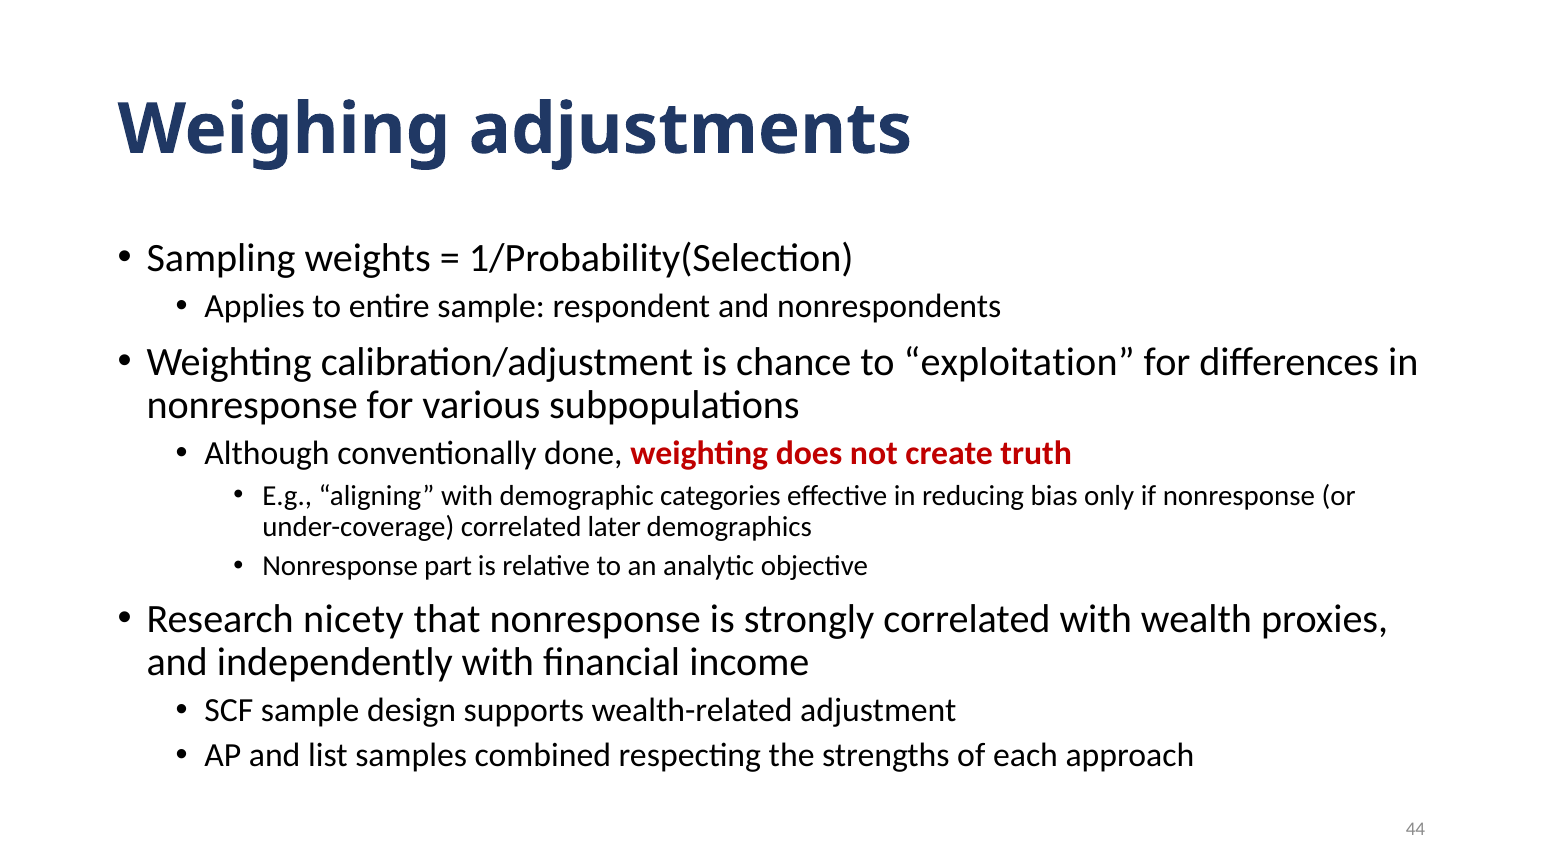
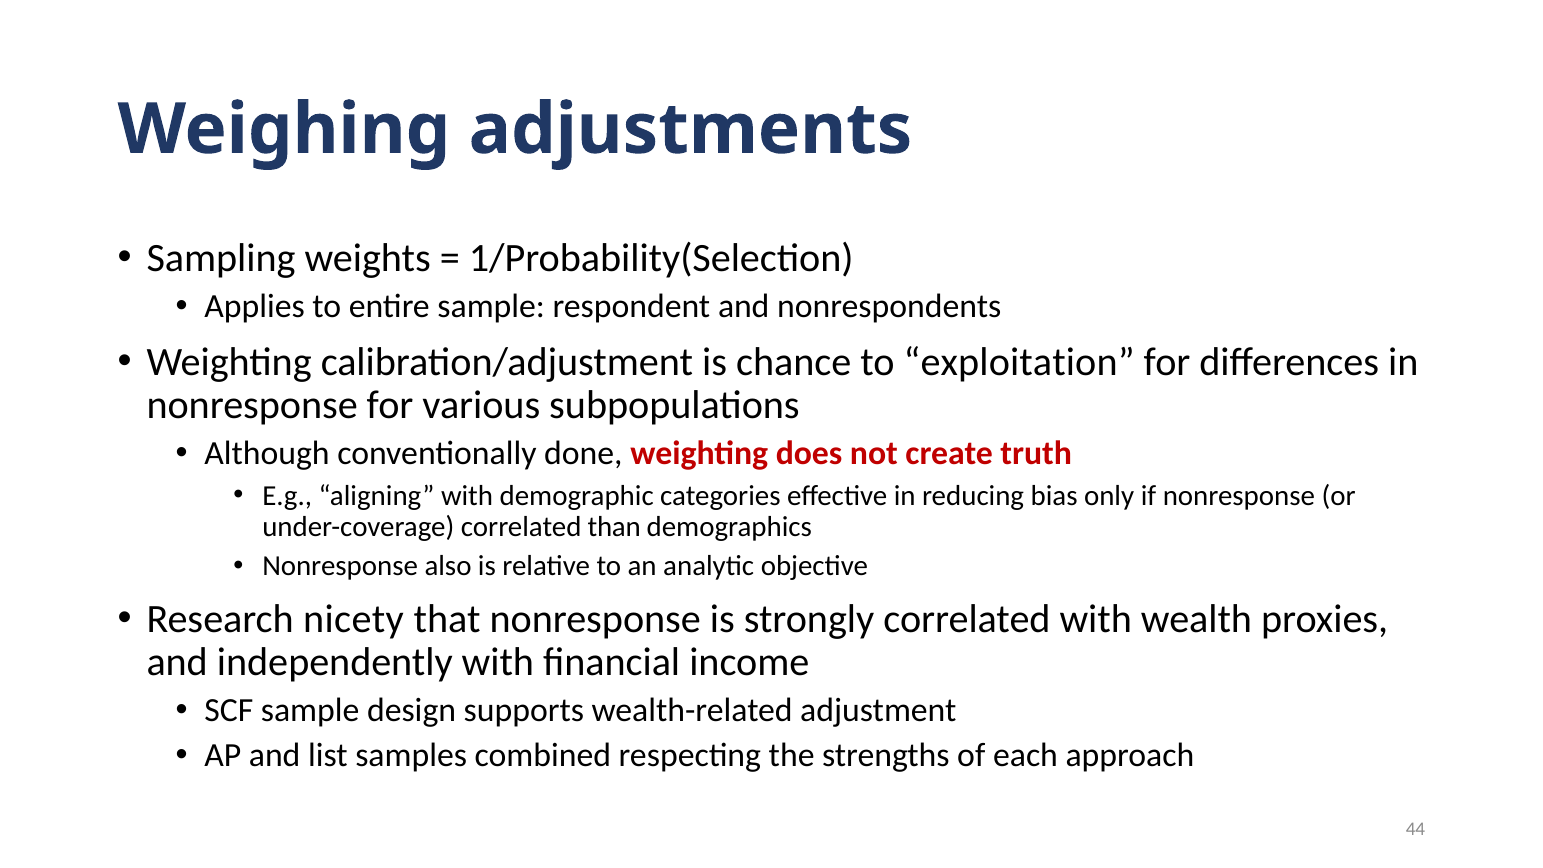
later: later -> than
part: part -> also
